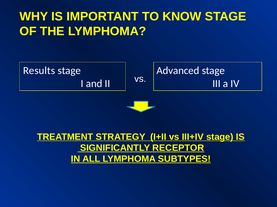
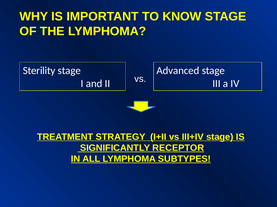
Results: Results -> Sterility
